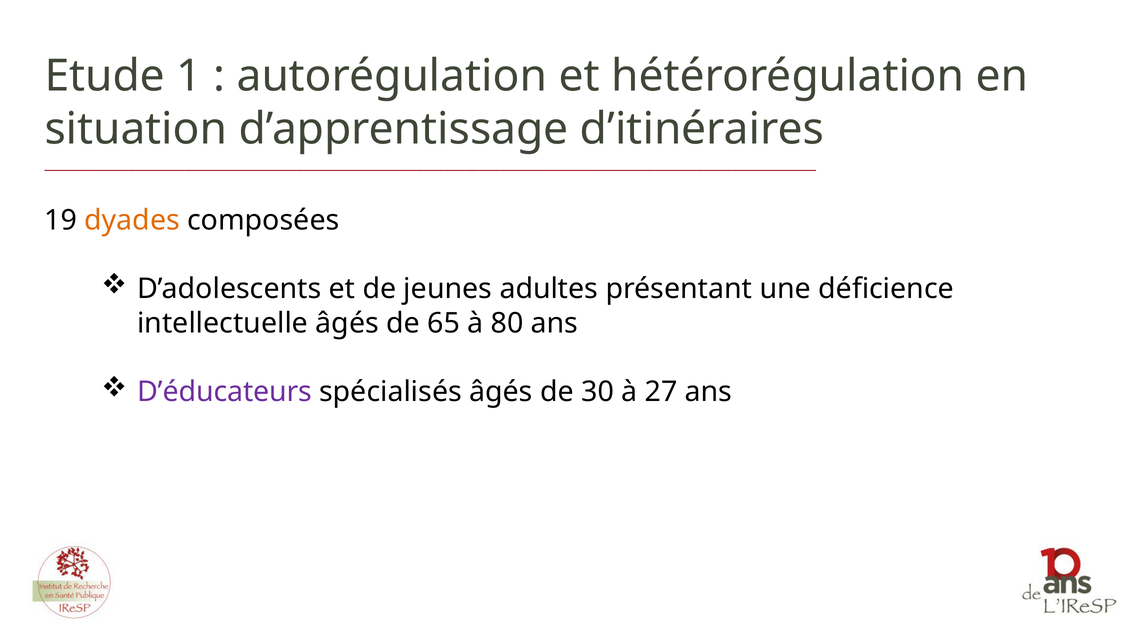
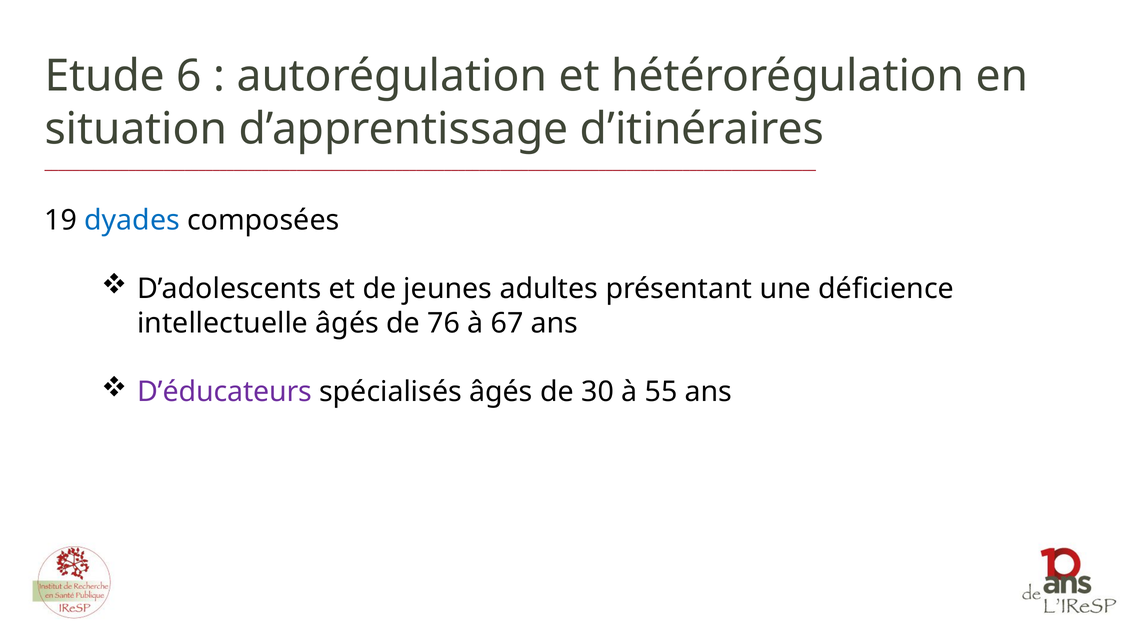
1: 1 -> 6
dyades colour: orange -> blue
65: 65 -> 76
80: 80 -> 67
27: 27 -> 55
